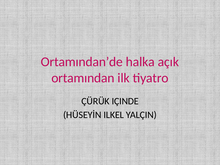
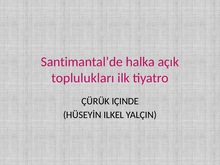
Ortamından’de: Ortamından’de -> Santimantal’de
ortamından: ortamından -> toplulukları
